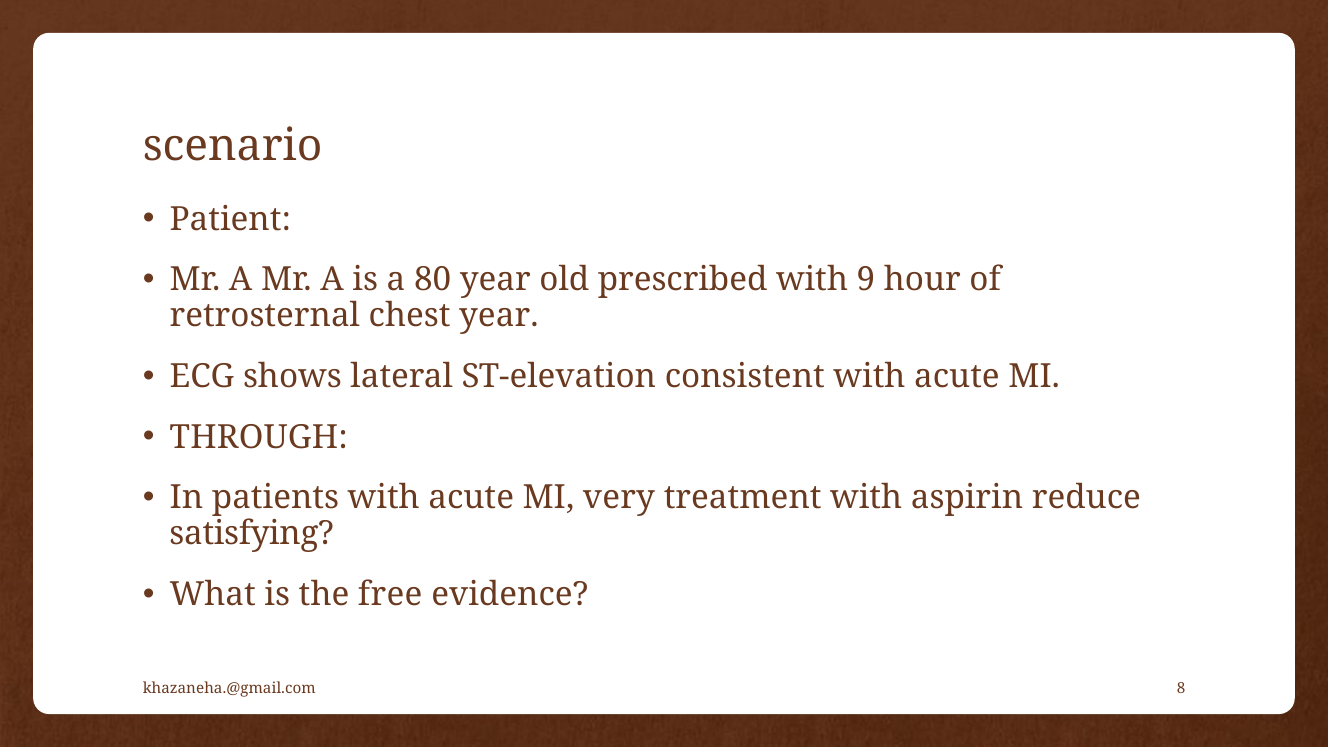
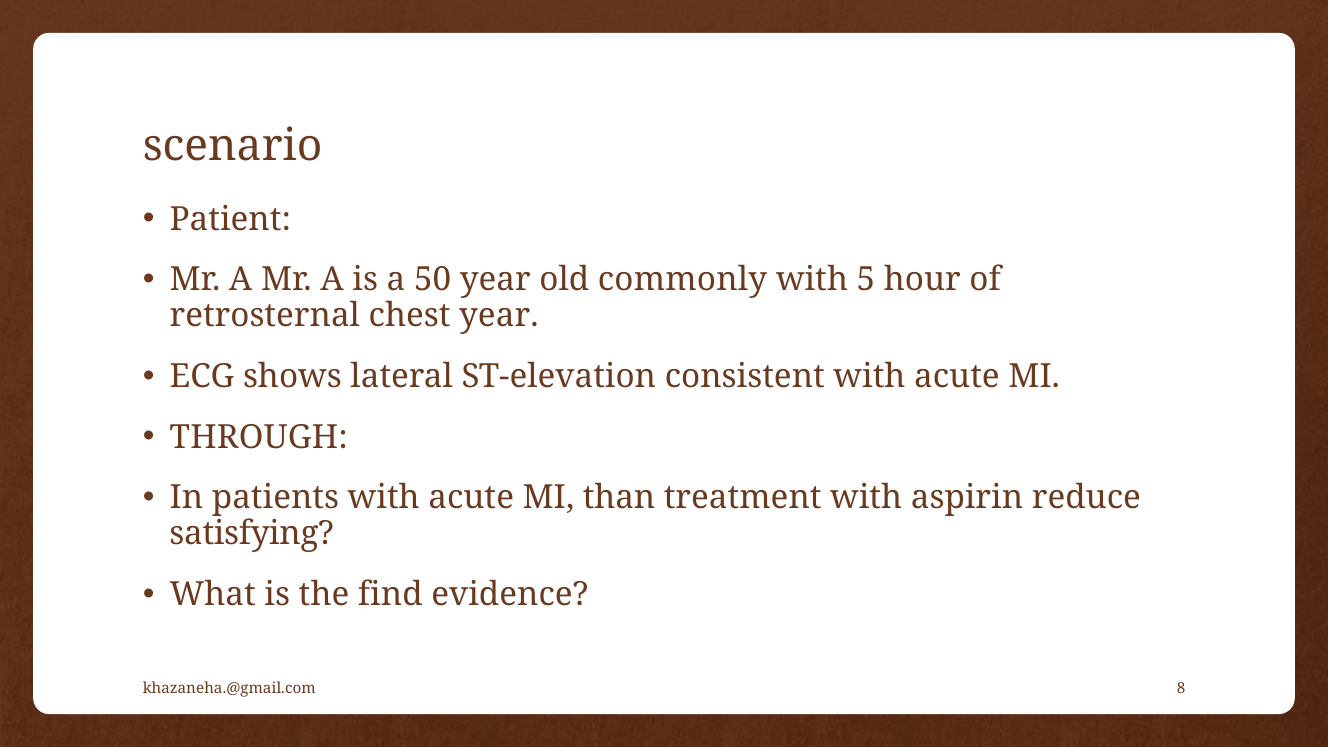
80: 80 -> 50
prescribed: prescribed -> commonly
9: 9 -> 5
very: very -> than
free: free -> find
